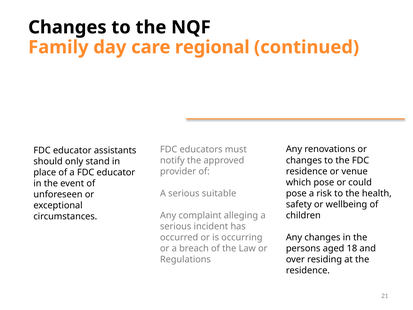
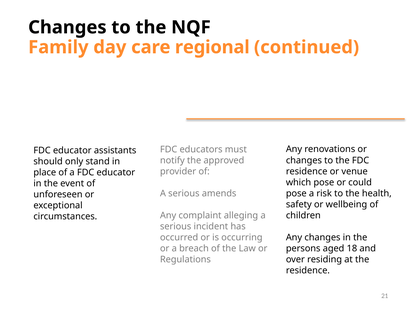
suitable: suitable -> amends
